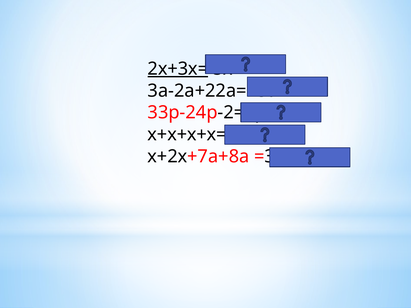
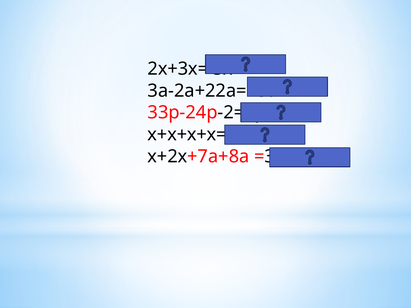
2х+3х= underline: present -> none
